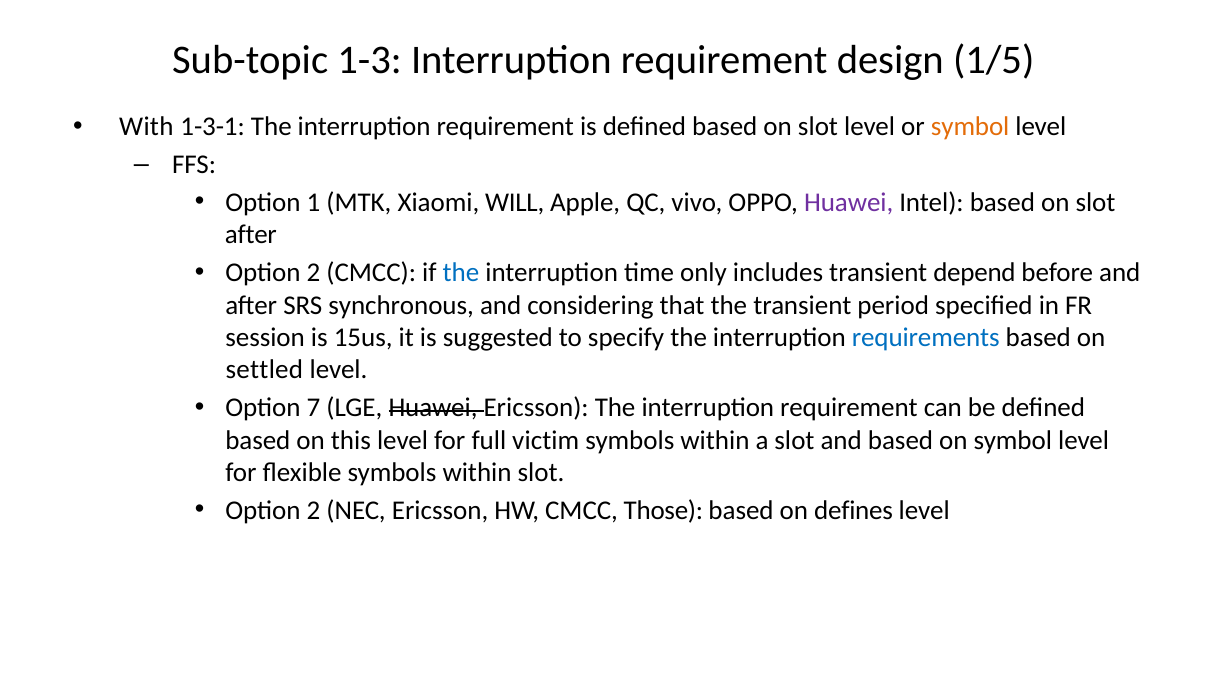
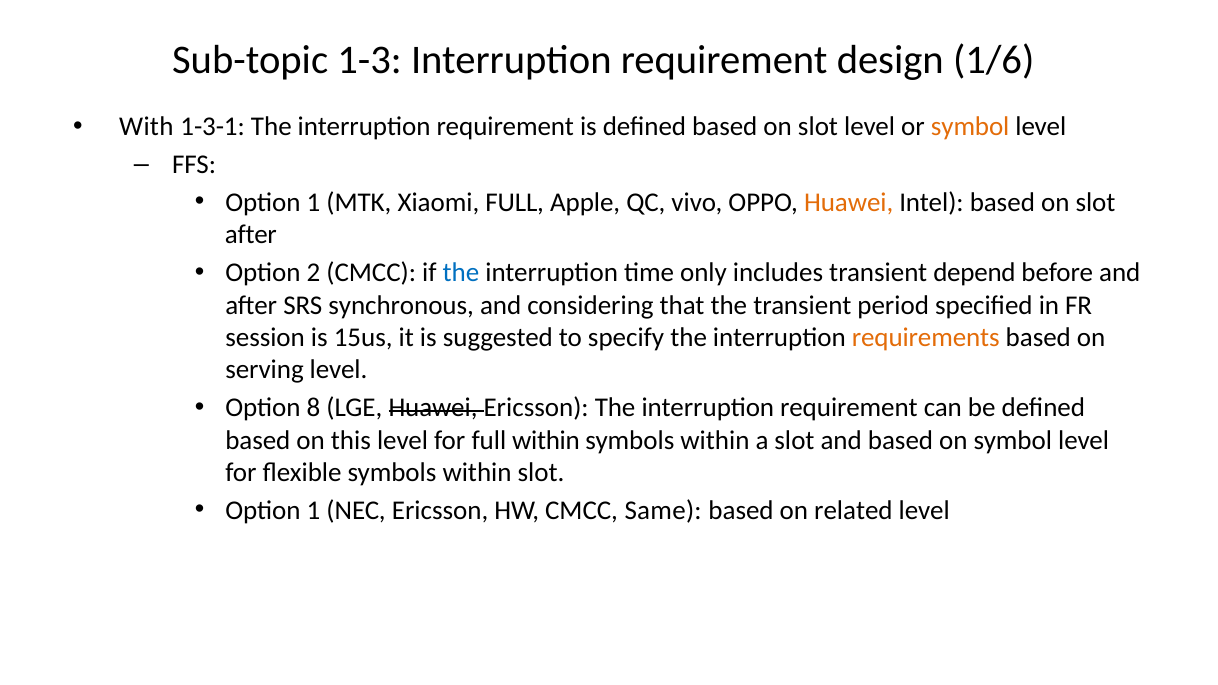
1/5: 1/5 -> 1/6
Xiaomi WILL: WILL -> FULL
Huawei at (849, 203) colour: purple -> orange
requirements colour: blue -> orange
settled: settled -> serving
7: 7 -> 8
full victim: victim -> within
2 at (313, 511): 2 -> 1
Those: Those -> Same
defines: defines -> related
